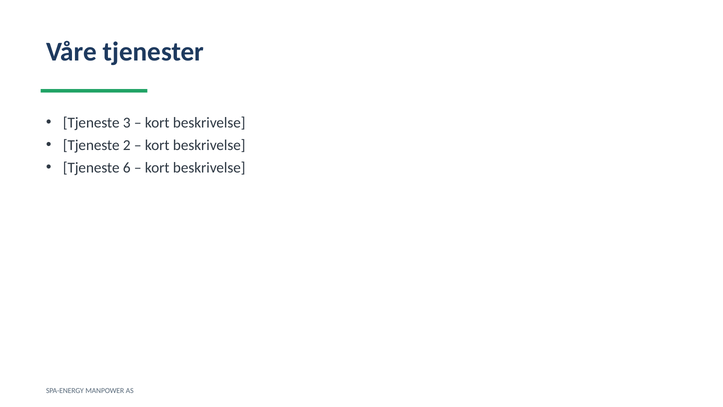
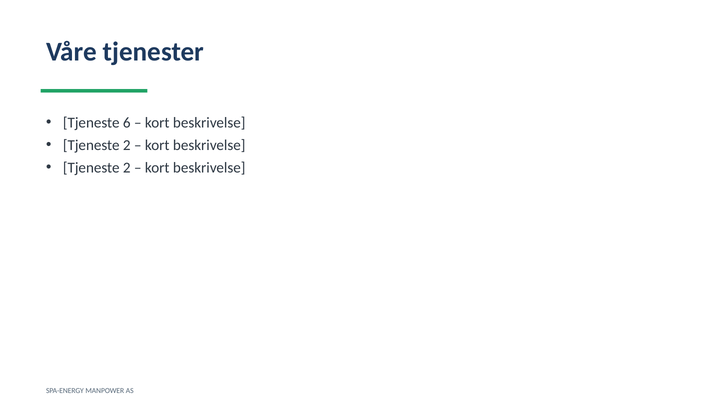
3: 3 -> 6
6 at (127, 168): 6 -> 2
